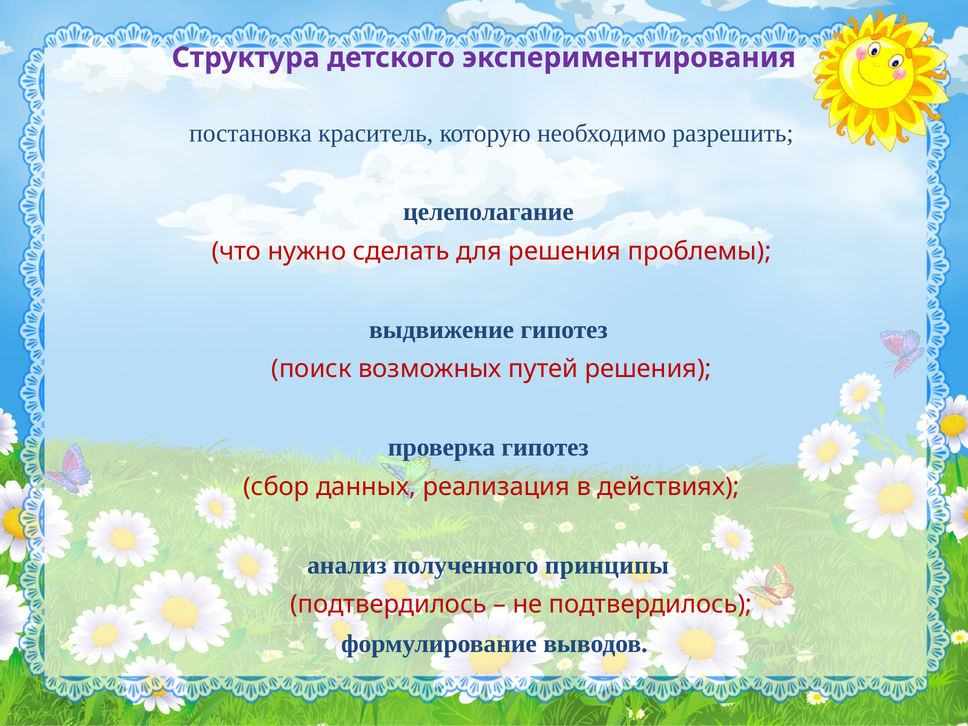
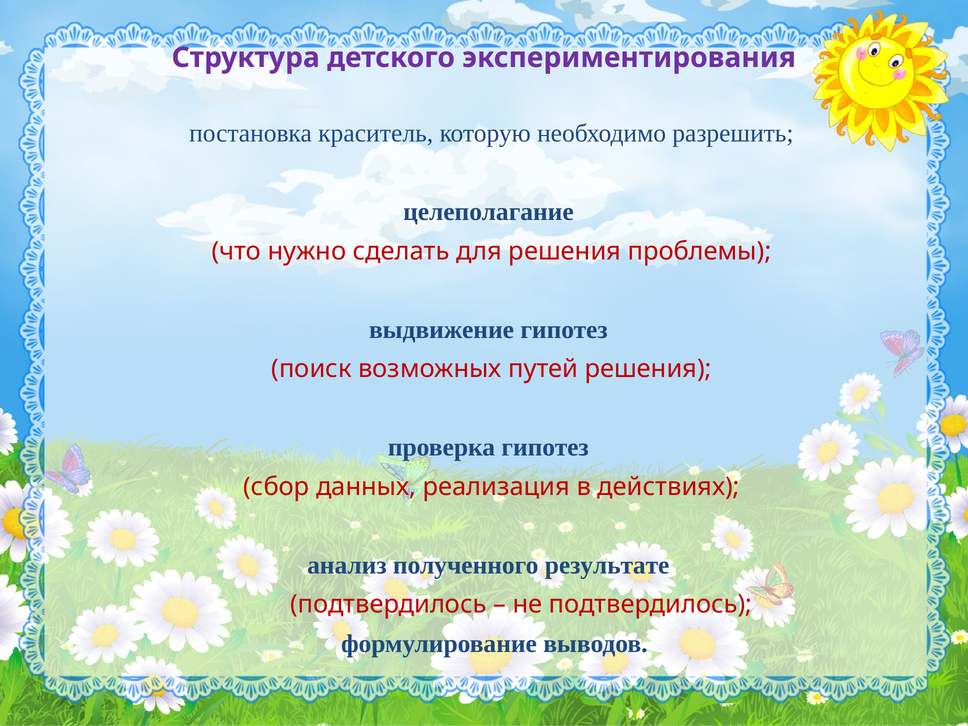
принципы: принципы -> результате
